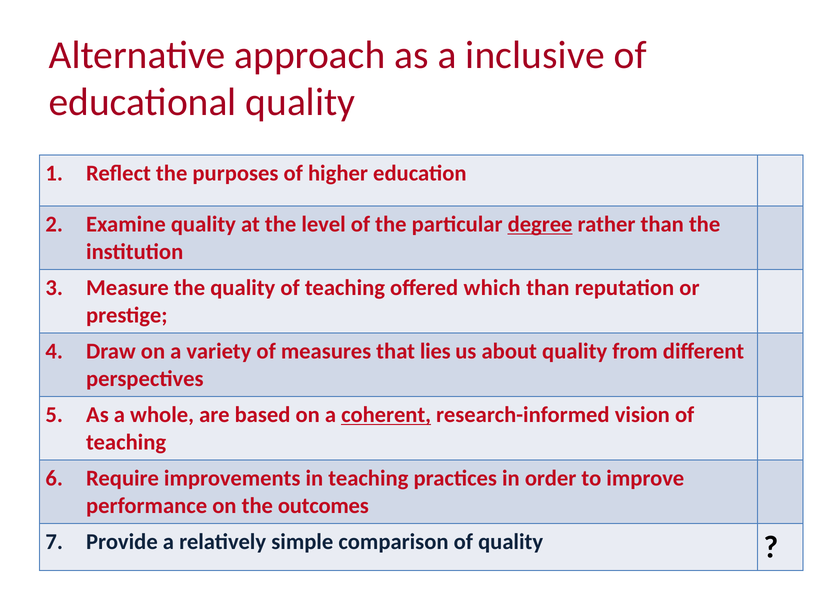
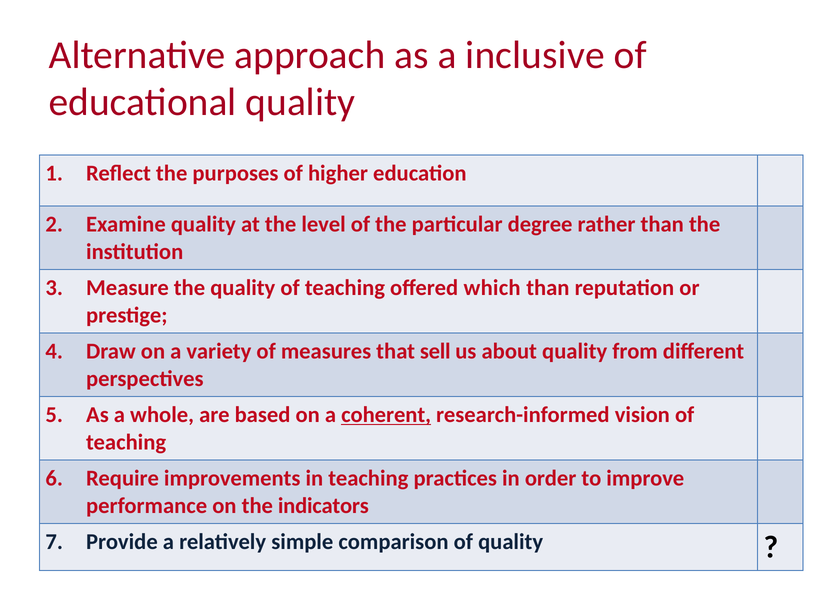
degree underline: present -> none
lies: lies -> sell
outcomes: outcomes -> indicators
